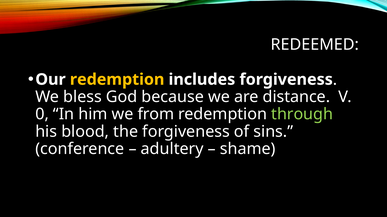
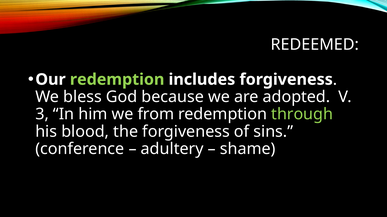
redemption at (117, 80) colour: yellow -> light green
distance: distance -> adopted
0: 0 -> 3
